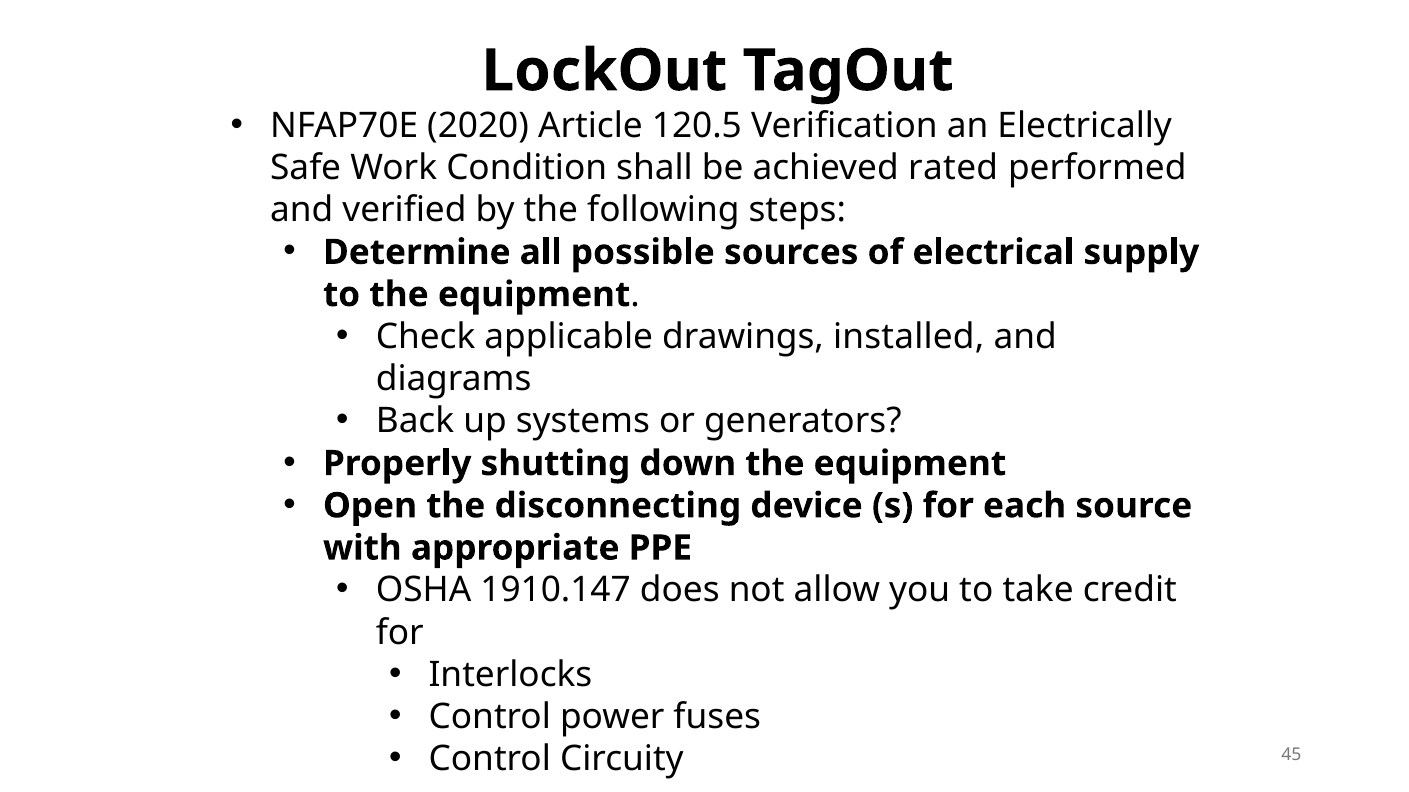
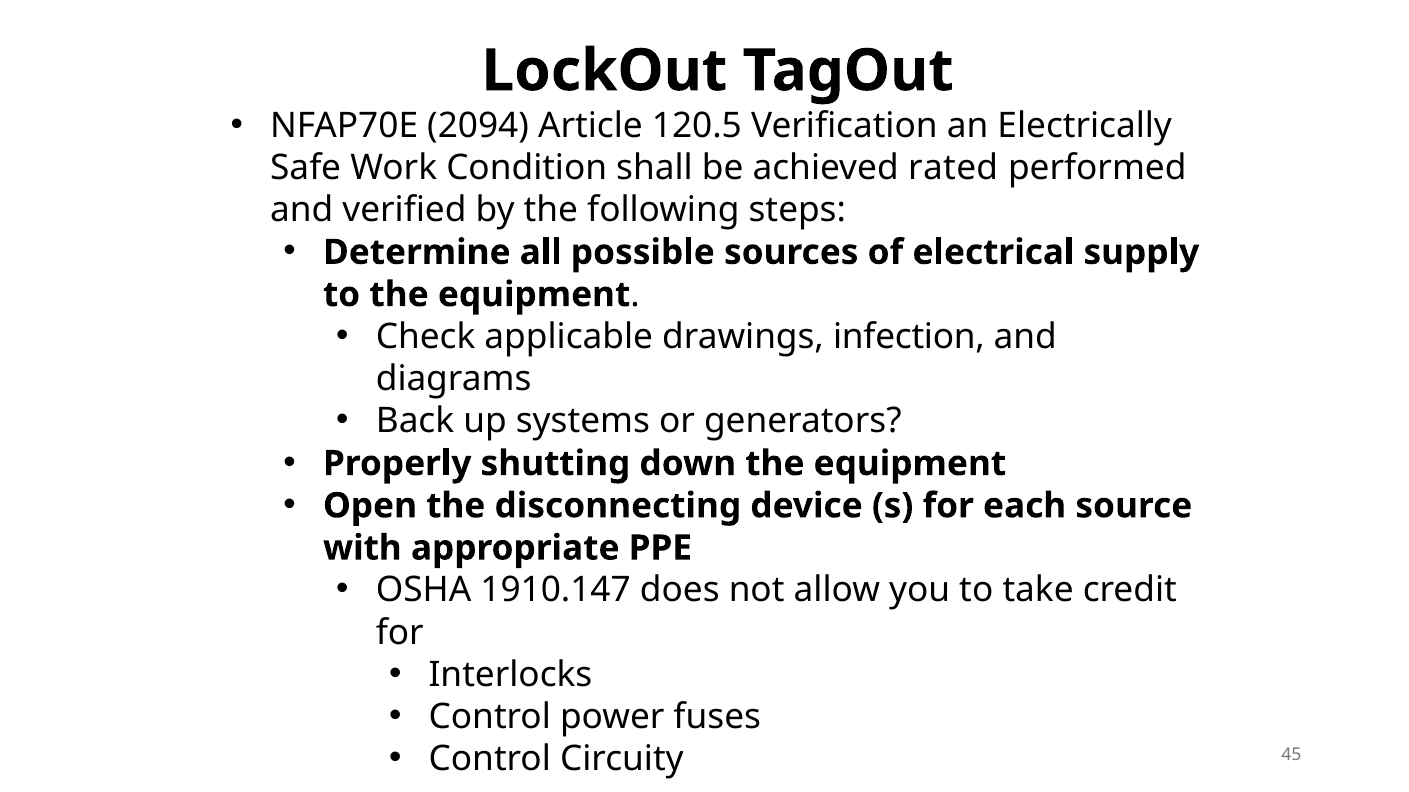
2020: 2020 -> 2094
installed: installed -> infection
